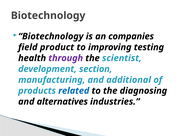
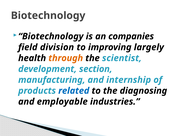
product: product -> division
testing: testing -> largely
through colour: purple -> orange
additional: additional -> internship
alternatives: alternatives -> employable
